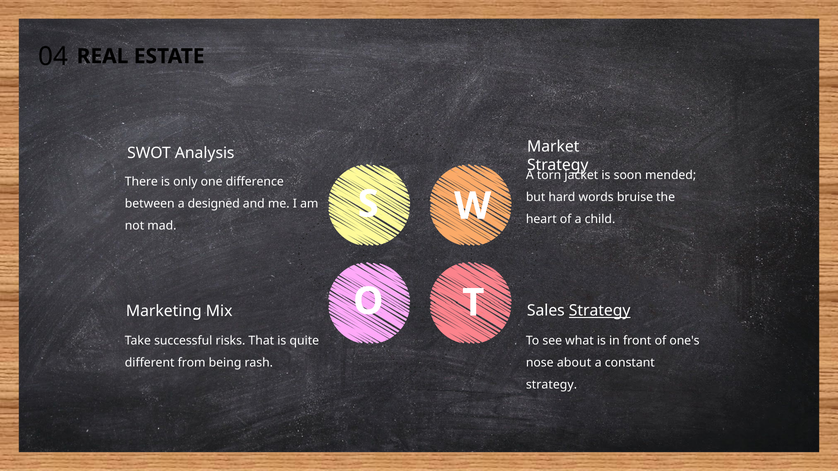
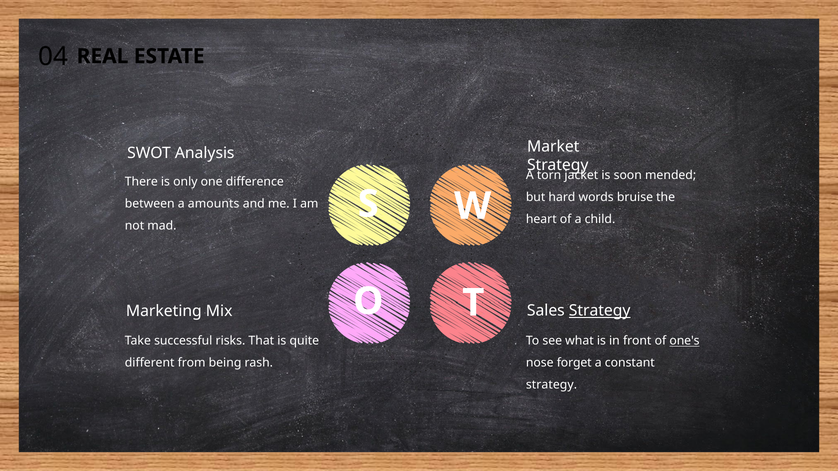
designed: designed -> amounts
one's underline: none -> present
about: about -> forget
